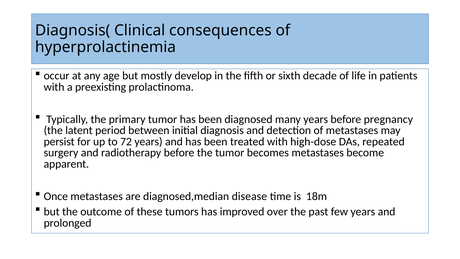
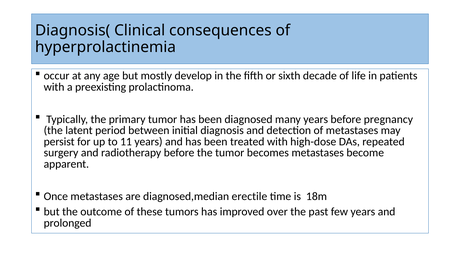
72: 72 -> 11
disease: disease -> erectile
